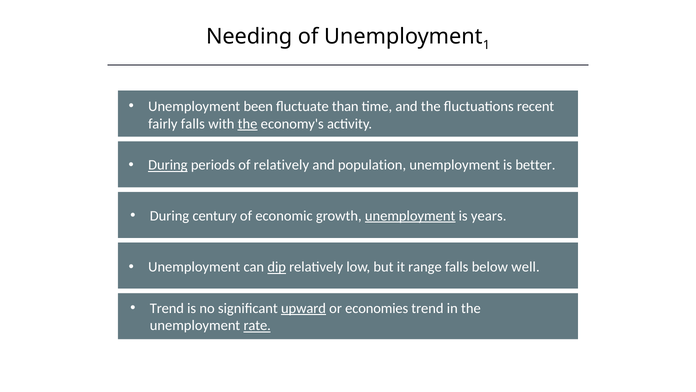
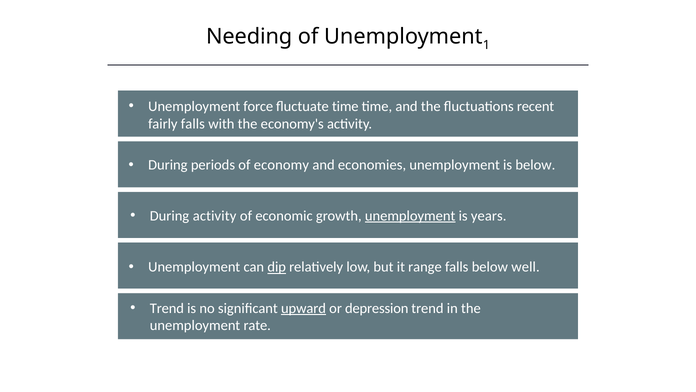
been: been -> force
fluctuate than: than -> time
the at (248, 124) underline: present -> none
During at (168, 165) underline: present -> none
of relatively: relatively -> economy
population: population -> economies
is better: better -> below
During century: century -> activity
economies: economies -> depression
rate underline: present -> none
